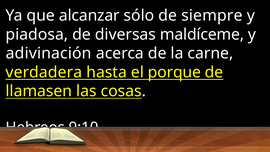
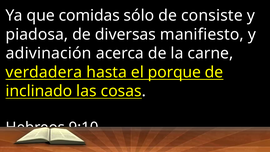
alcanzar: alcanzar -> comidas
siempre: siempre -> consiste
maldíceme: maldíceme -> manifiesto
llamasen: llamasen -> inclinado
